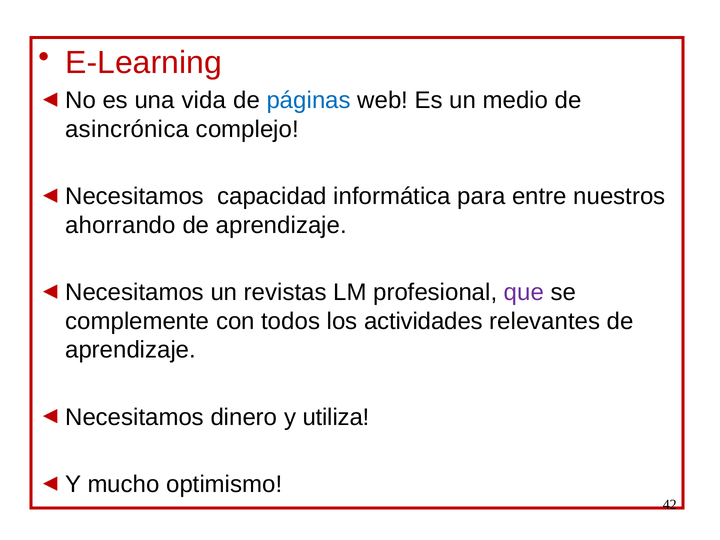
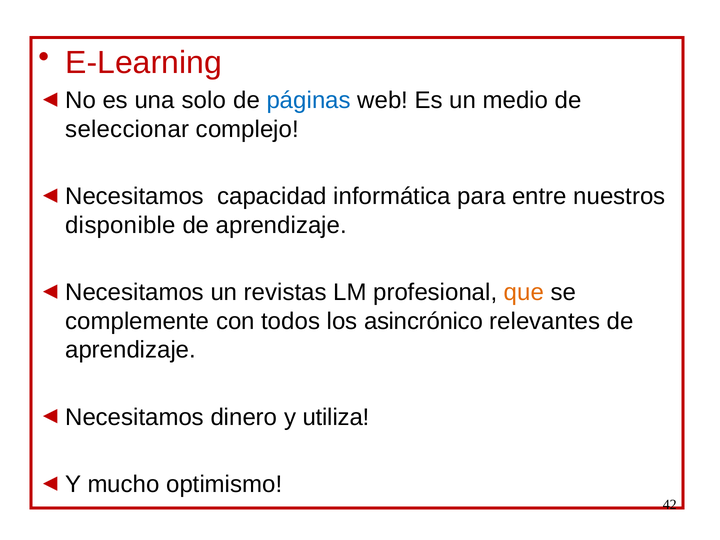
vida: vida -> solo
asincrónica: asincrónica -> seleccionar
ahorrando: ahorrando -> disponible
que colour: purple -> orange
actividades: actividades -> asincrónico
